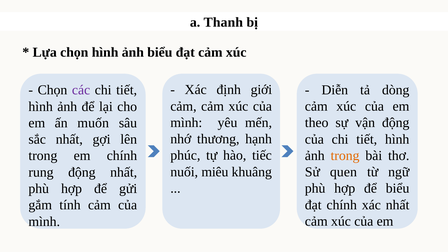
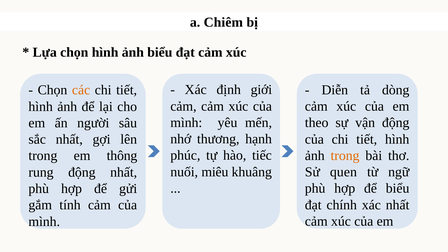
Thanh: Thanh -> Chiêm
các colour: purple -> orange
muốn: muốn -> người
em chính: chính -> thông
